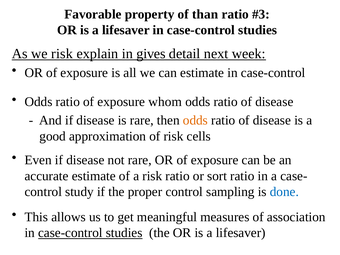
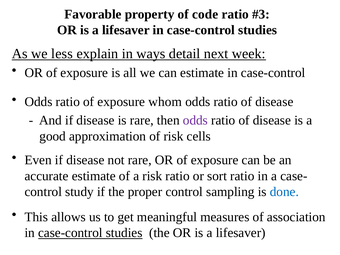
than: than -> code
we risk: risk -> less
gives: gives -> ways
odds at (195, 120) colour: orange -> purple
